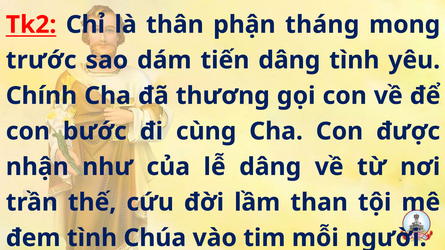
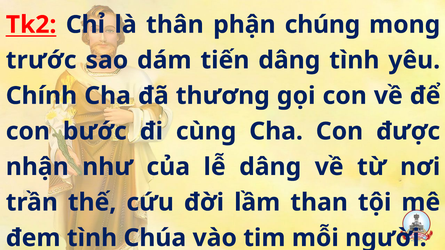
tháng: tháng -> chúng
